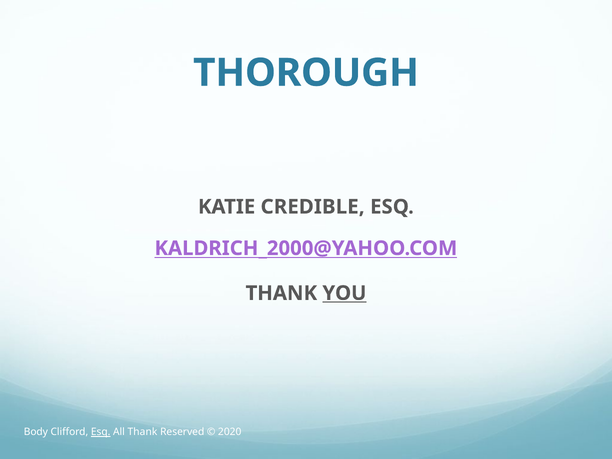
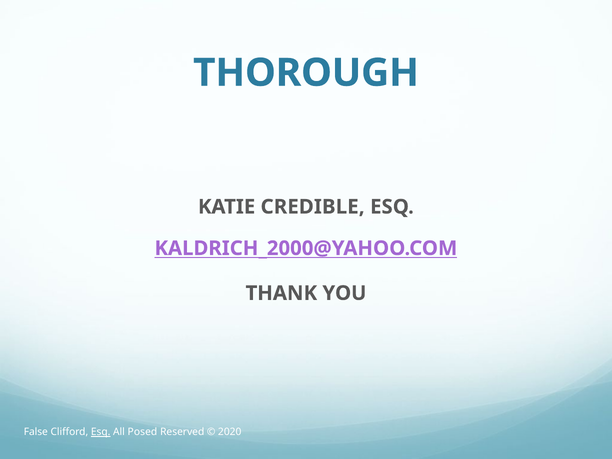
YOU underline: present -> none
Body: Body -> False
All Thank: Thank -> Posed
